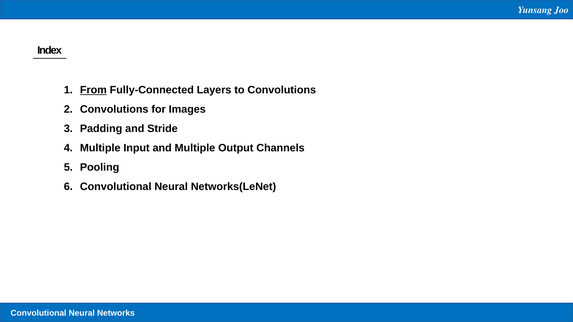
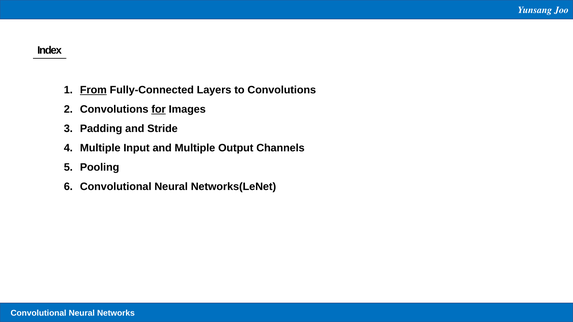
for underline: none -> present
